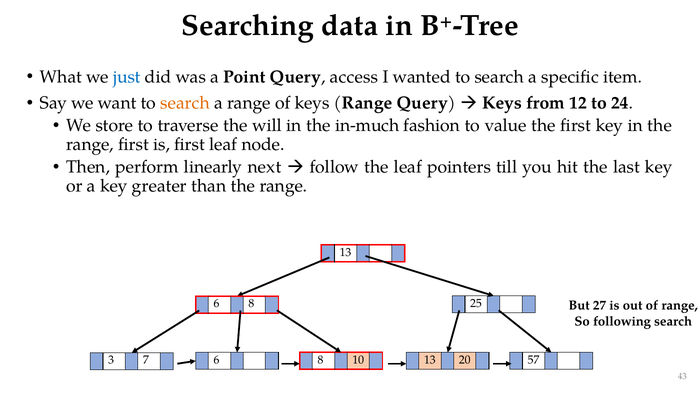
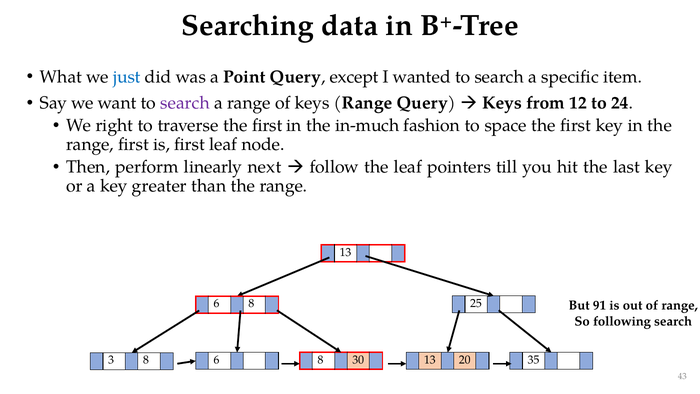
access: access -> except
search at (185, 103) colour: orange -> purple
store: store -> right
traverse the will: will -> first
value: value -> space
27: 27 -> 91
10: 10 -> 30
57: 57 -> 35
3 7: 7 -> 8
